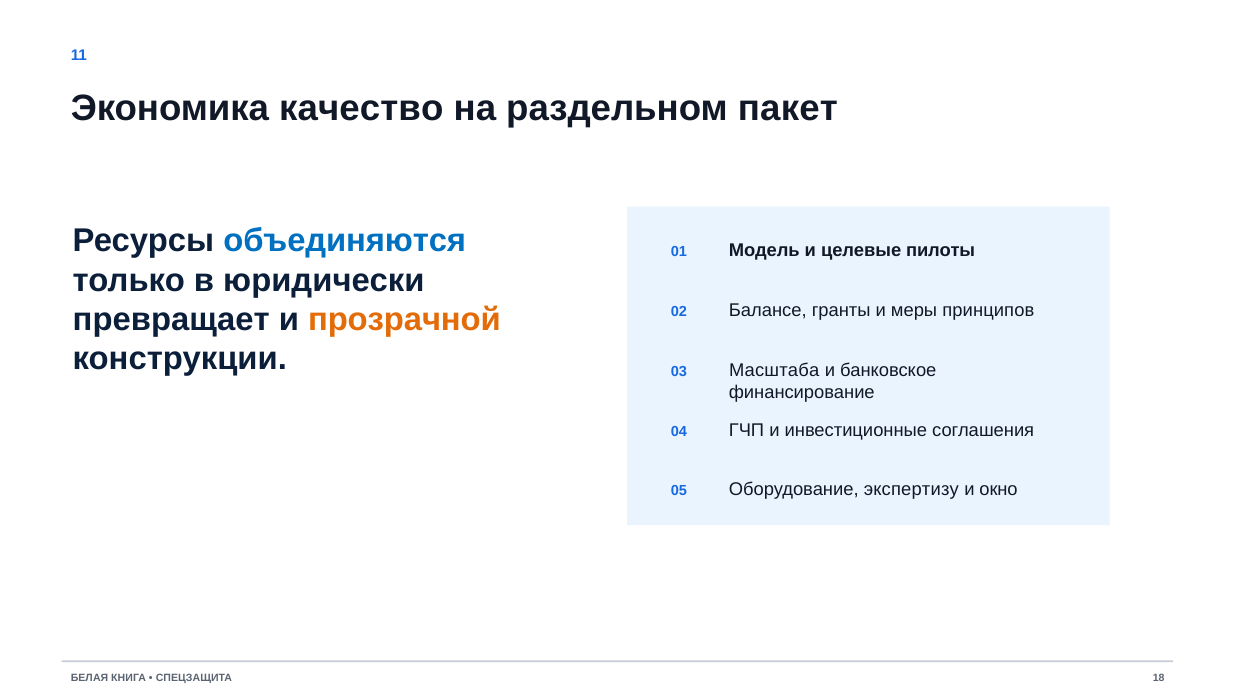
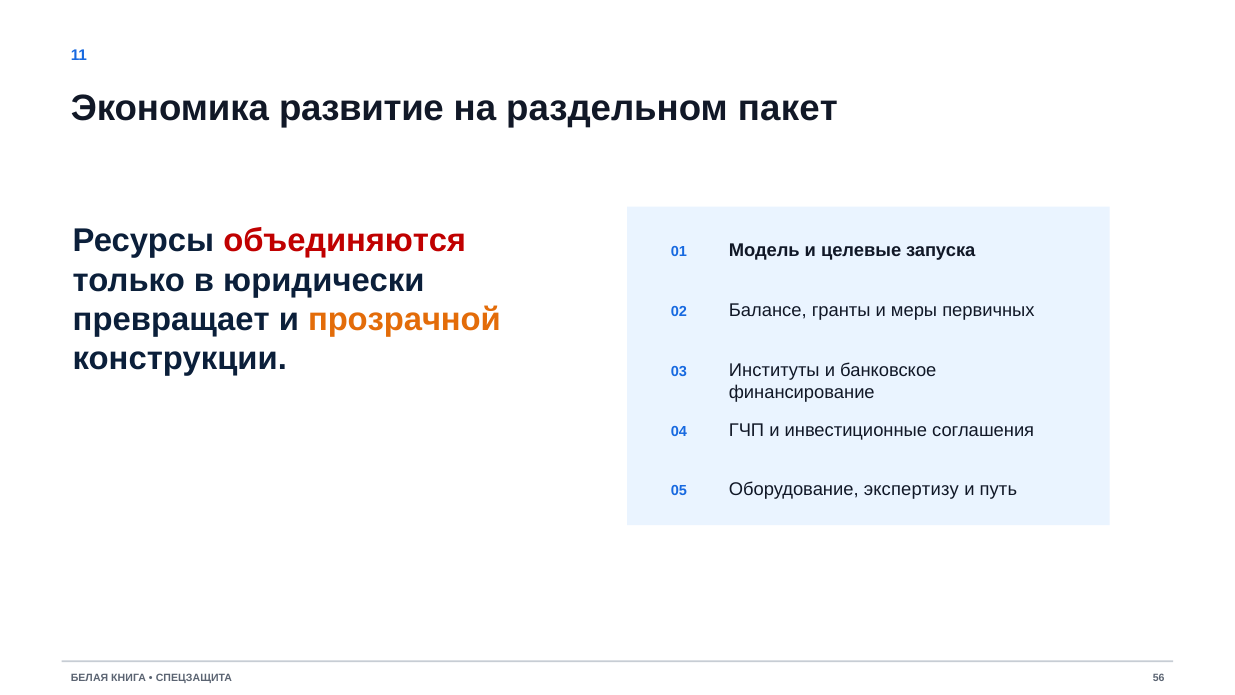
качество: качество -> развитие
объединяются colour: blue -> red
пилоты: пилоты -> запуска
принципов: принципов -> первичных
Масштаба: Масштаба -> Институты
окно: окно -> путь
18: 18 -> 56
